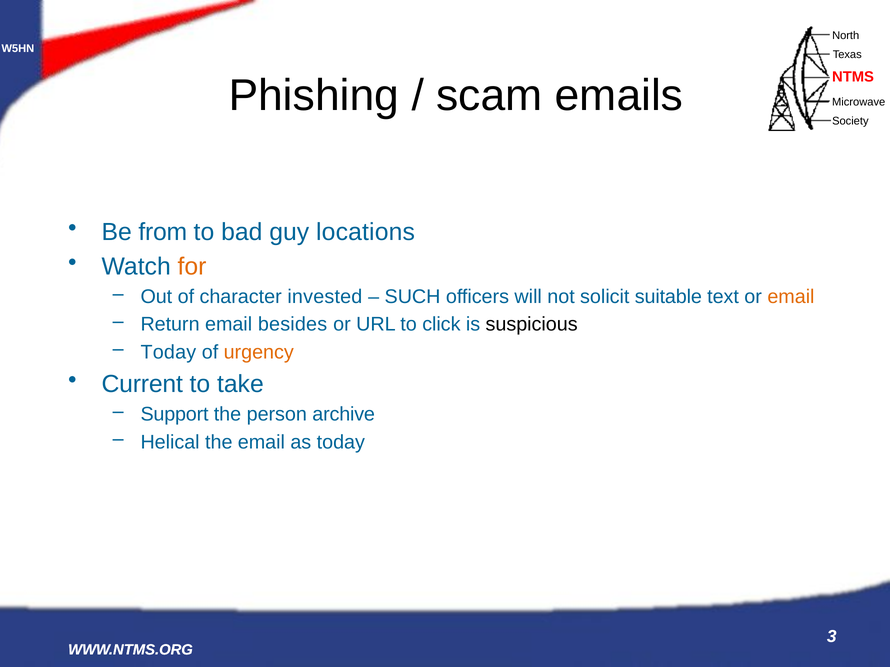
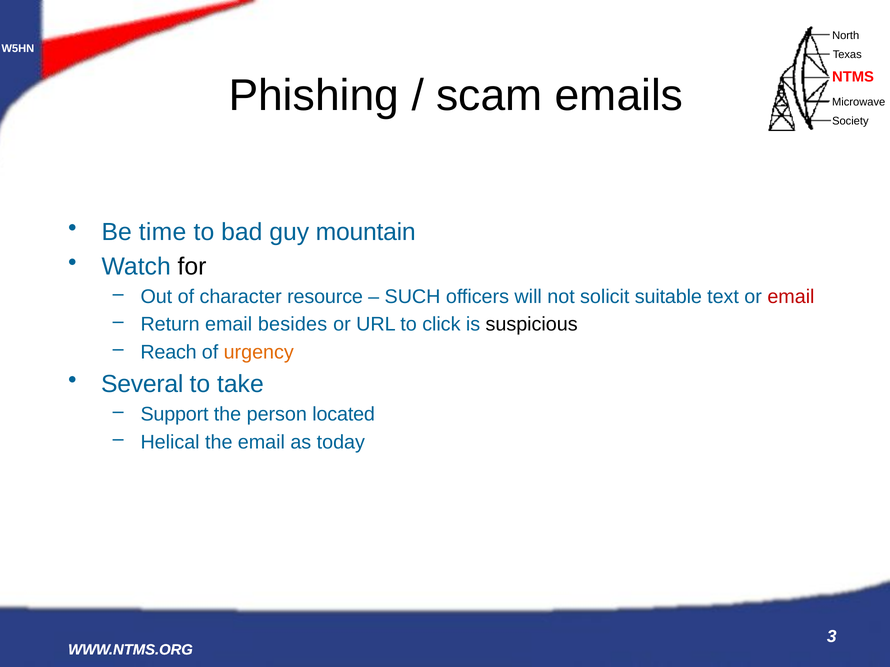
from: from -> time
locations: locations -> mountain
for colour: orange -> black
invested: invested -> resource
email at (791, 297) colour: orange -> red
Today at (168, 352): Today -> Reach
Current: Current -> Several
archive: archive -> located
